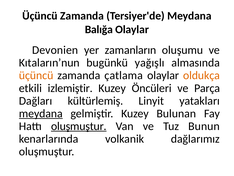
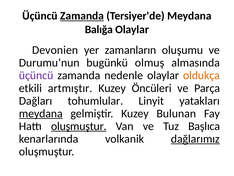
Zamanda at (82, 16) underline: none -> present
Kıtaların’nun: Kıtaların’nun -> Durumu’nun
yağışlı: yağışlı -> olmuş
üçüncü at (36, 75) colour: orange -> purple
çatlama: çatlama -> nedenle
izlemiştir: izlemiştir -> artmıştır
kültürlemiş: kültürlemiş -> tohumlular
Bunun: Bunun -> Başlıca
dağlarımız underline: none -> present
